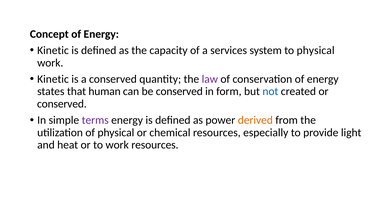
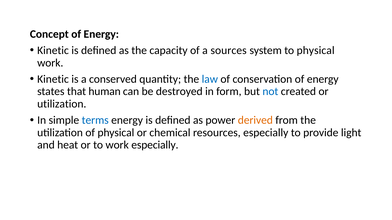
services: services -> sources
law colour: purple -> blue
be conserved: conserved -> destroyed
conserved at (62, 104): conserved -> utilization
terms colour: purple -> blue
work resources: resources -> especially
